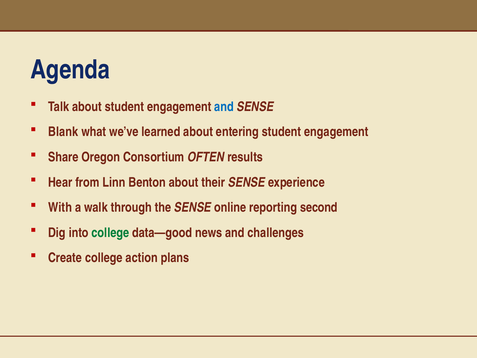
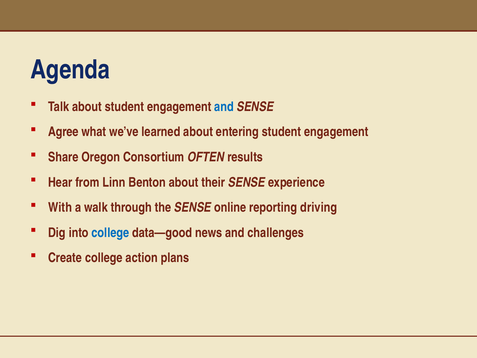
Blank: Blank -> Agree
second: second -> driving
college at (110, 233) colour: green -> blue
